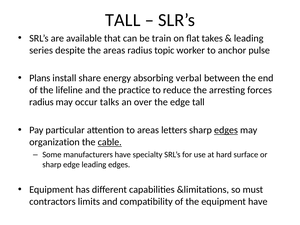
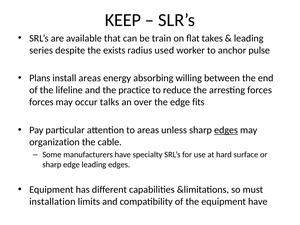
TALL at (123, 20): TALL -> KEEP
the areas: areas -> exists
topic: topic -> used
install share: share -> areas
verbal: verbal -> willing
radius at (41, 102): radius -> forces
edge tall: tall -> fits
letters: letters -> unless
cable underline: present -> none
contractors: contractors -> installation
